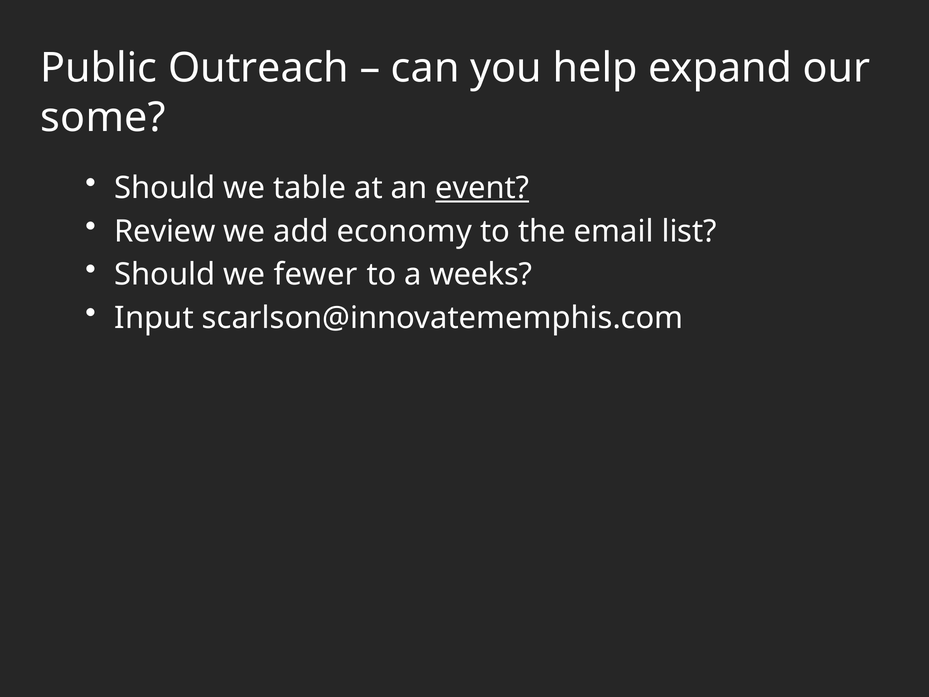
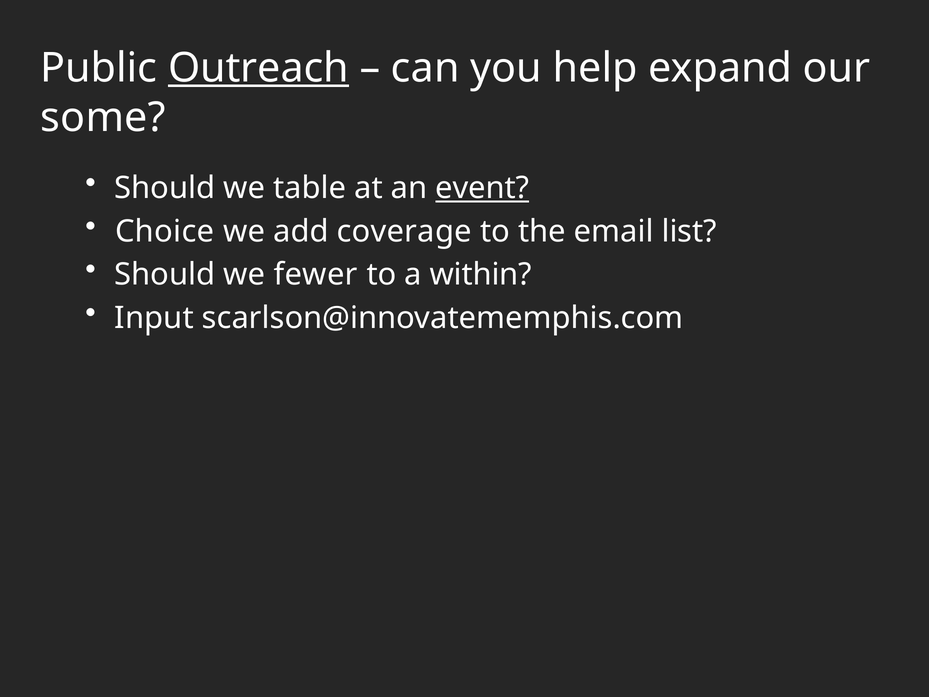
Outreach underline: none -> present
Review: Review -> Choice
economy: economy -> coverage
weeks: weeks -> within
